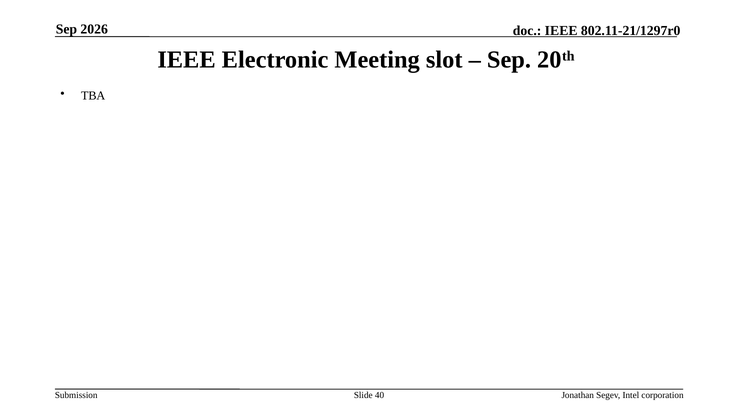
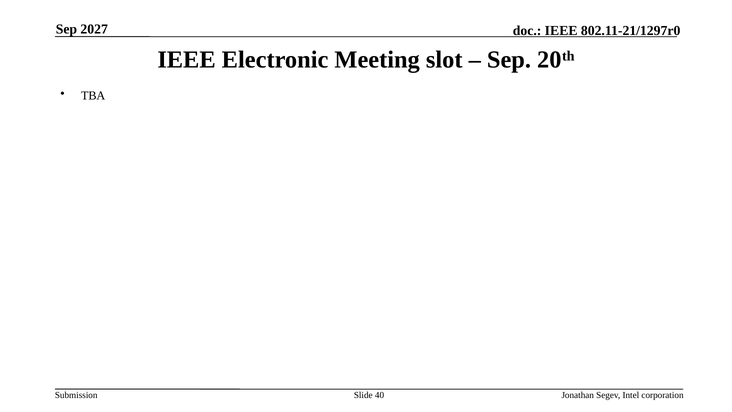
2026: 2026 -> 2027
